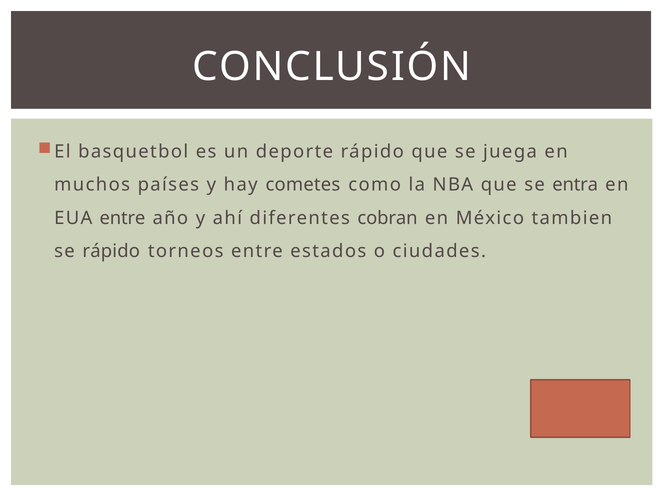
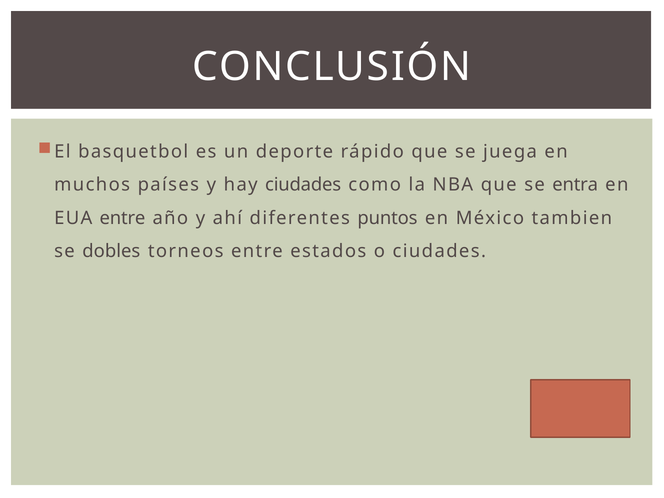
hay cometes: cometes -> ciudades
cobran: cobran -> puntos
se rápido: rápido -> dobles
